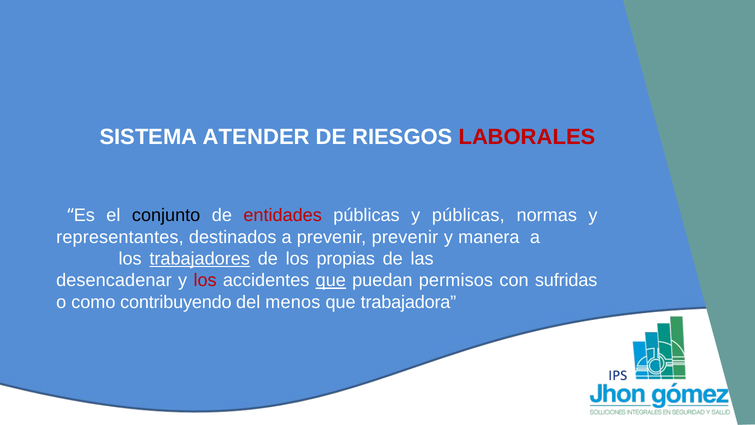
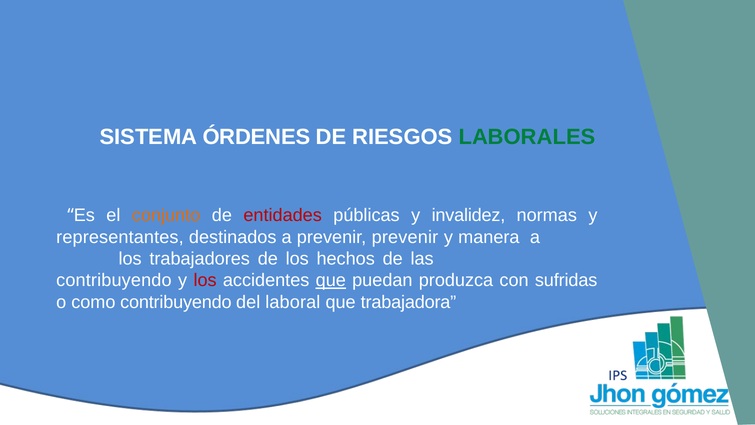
ATENDER: ATENDER -> ÓRDENES
LABORALES colour: red -> green
conjunto colour: black -> orange
y públicas: públicas -> invalidez
trabajadores underline: present -> none
propias: propias -> hechos
desencadenar at (114, 280): desencadenar -> contribuyendo
permisos: permisos -> produzca
menos: menos -> laboral
